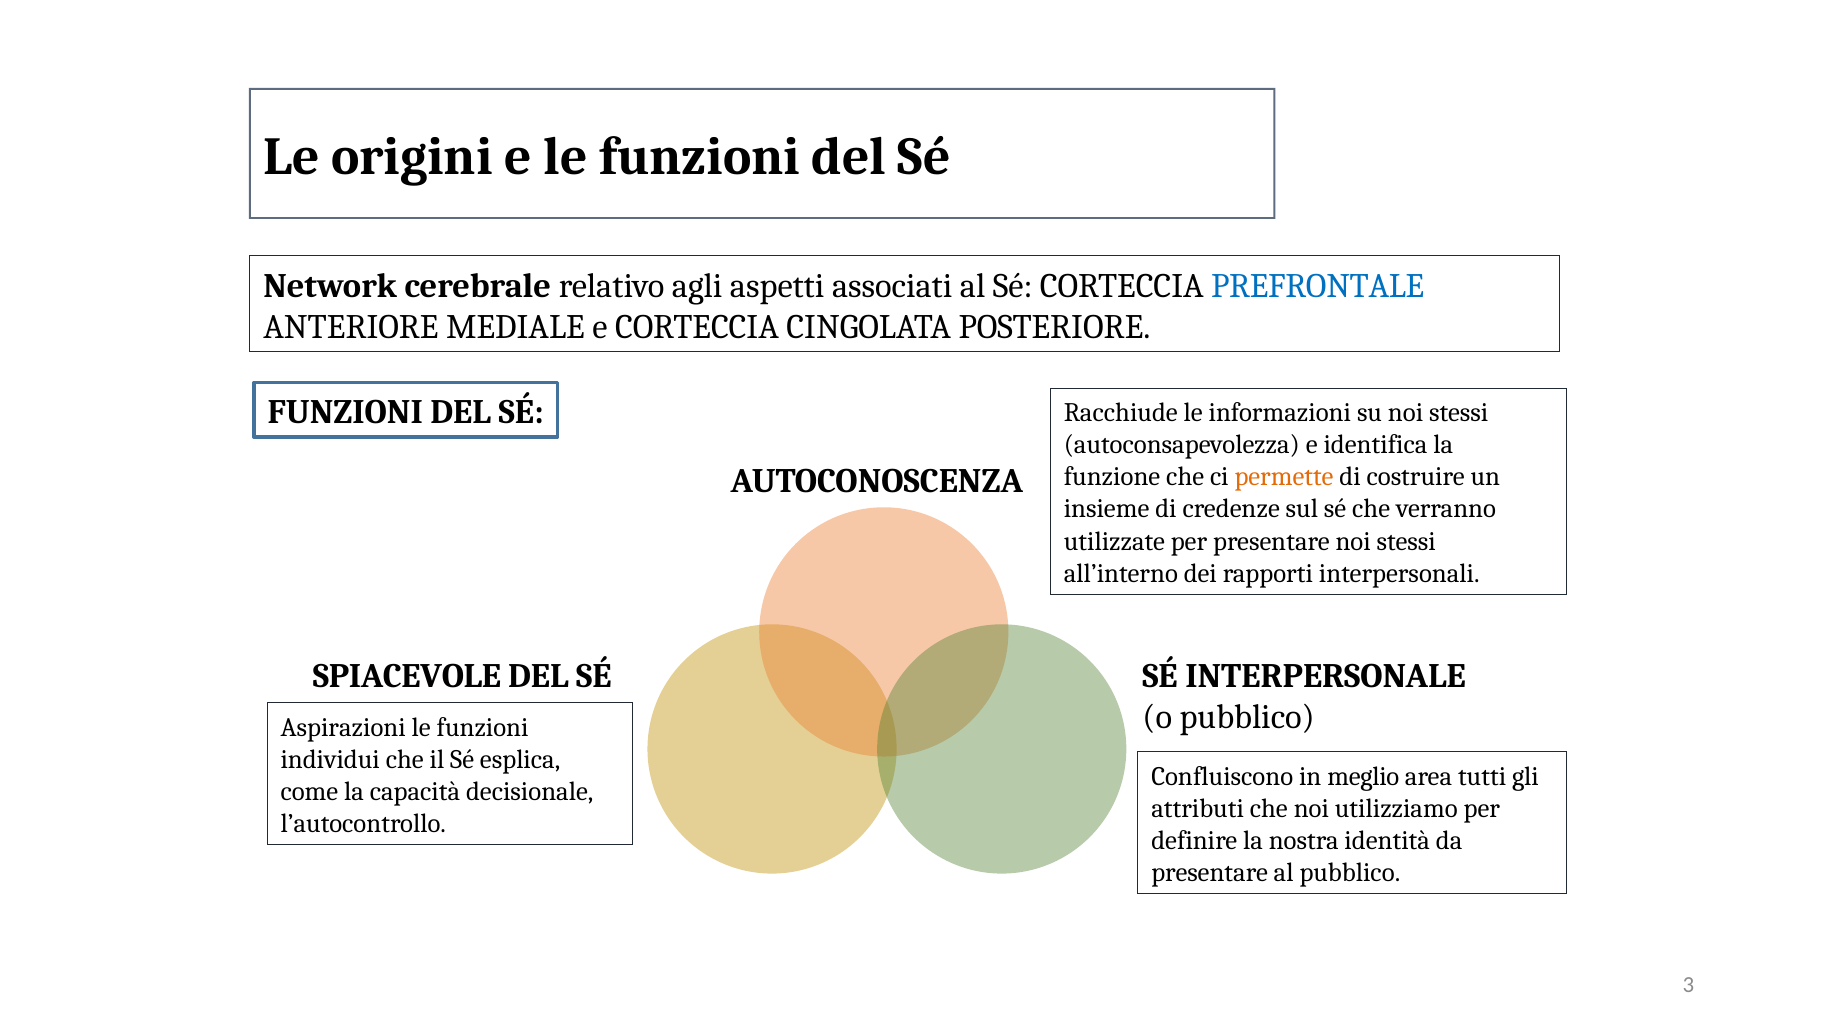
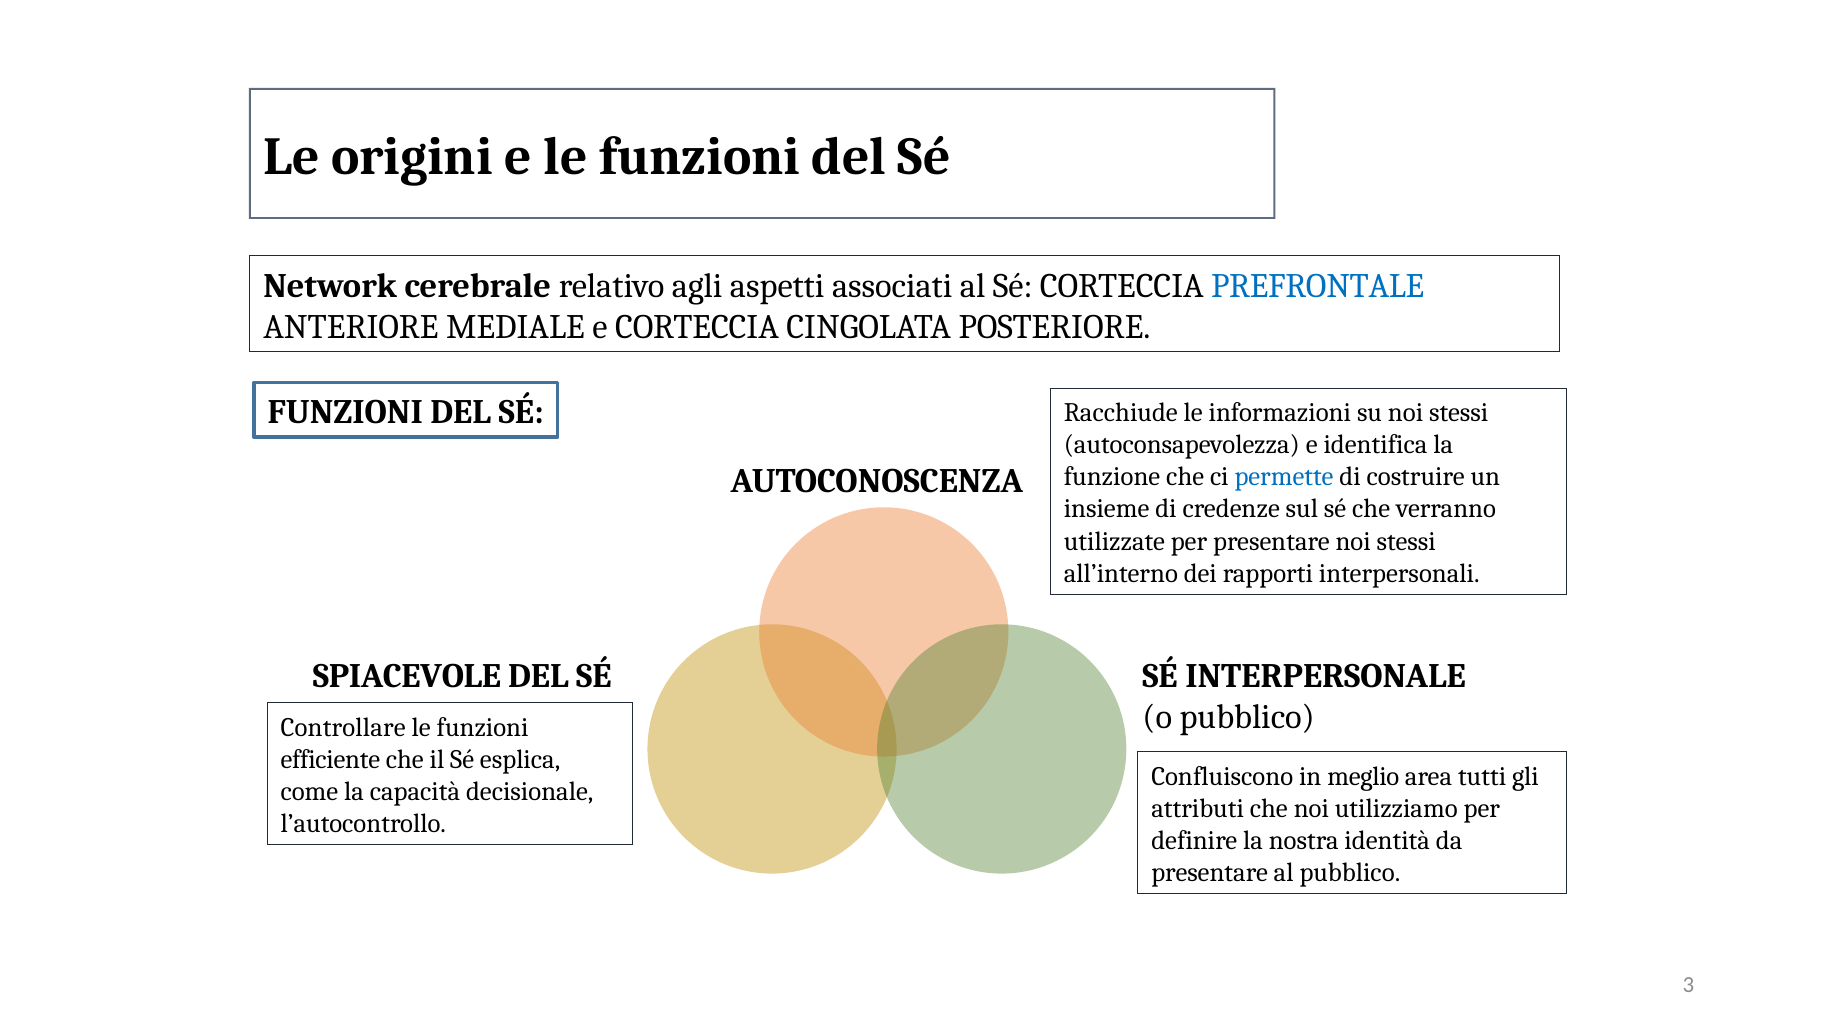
permette colour: orange -> blue
Aspirazioni: Aspirazioni -> Controllare
individui: individui -> efficiente
